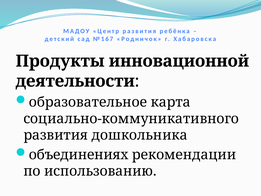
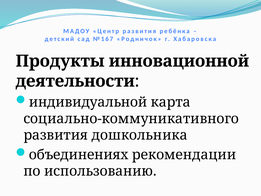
образовательное: образовательное -> индивидуальной
